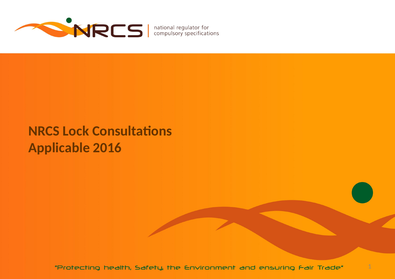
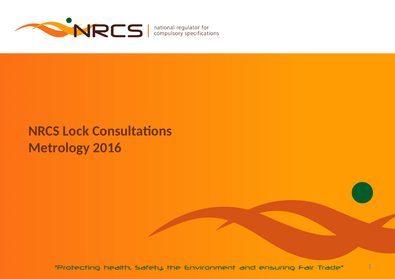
Applicable: Applicable -> Metrology
